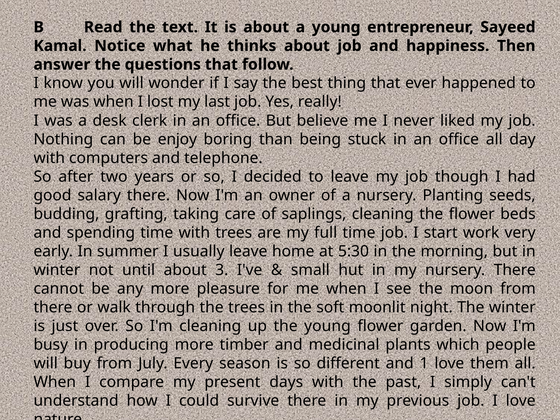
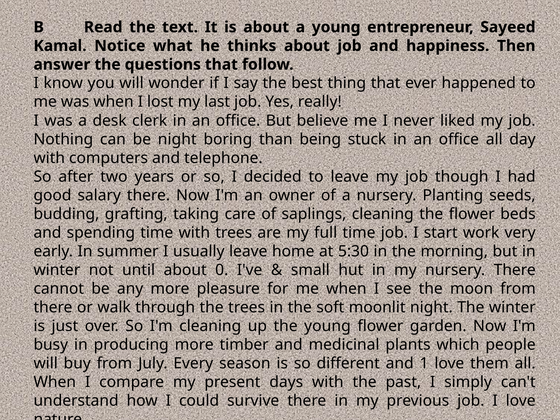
be enjoy: enjoy -> night
3: 3 -> 0
